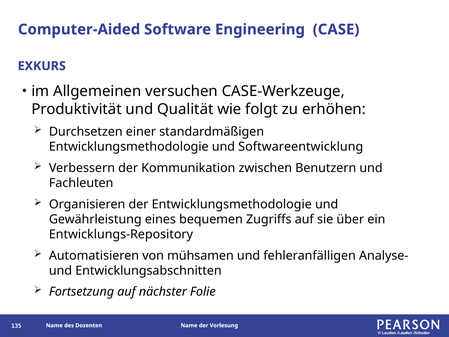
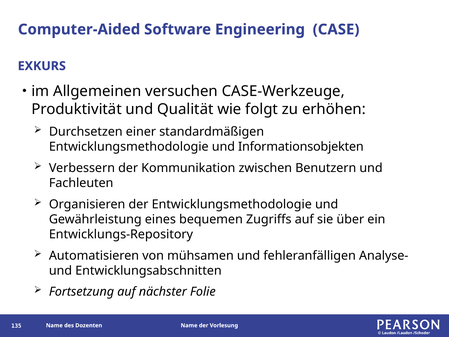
Softwareentwicklung: Softwareentwicklung -> Informationsobjekten
